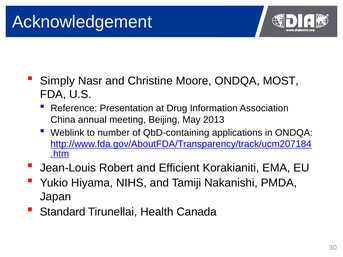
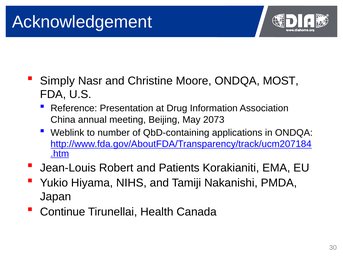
2013: 2013 -> 2073
Efficient: Efficient -> Patients
Standard: Standard -> Continue
